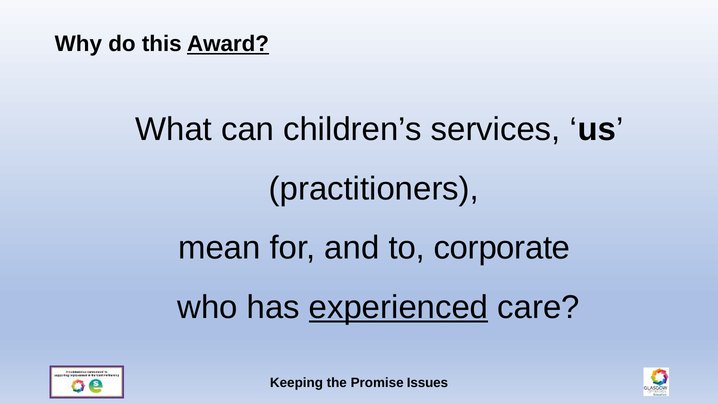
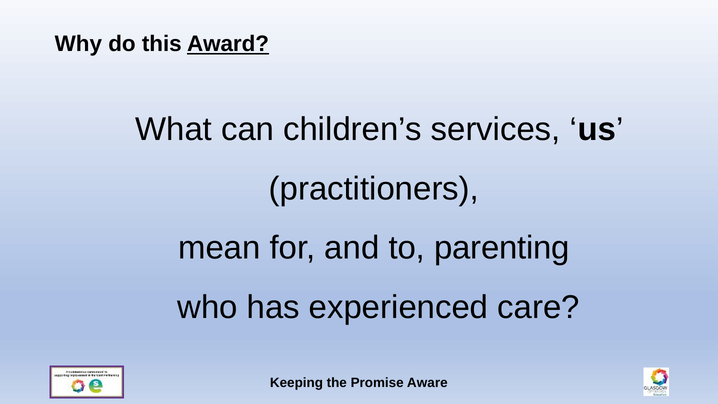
corporate: corporate -> parenting
experienced underline: present -> none
Issues: Issues -> Aware
